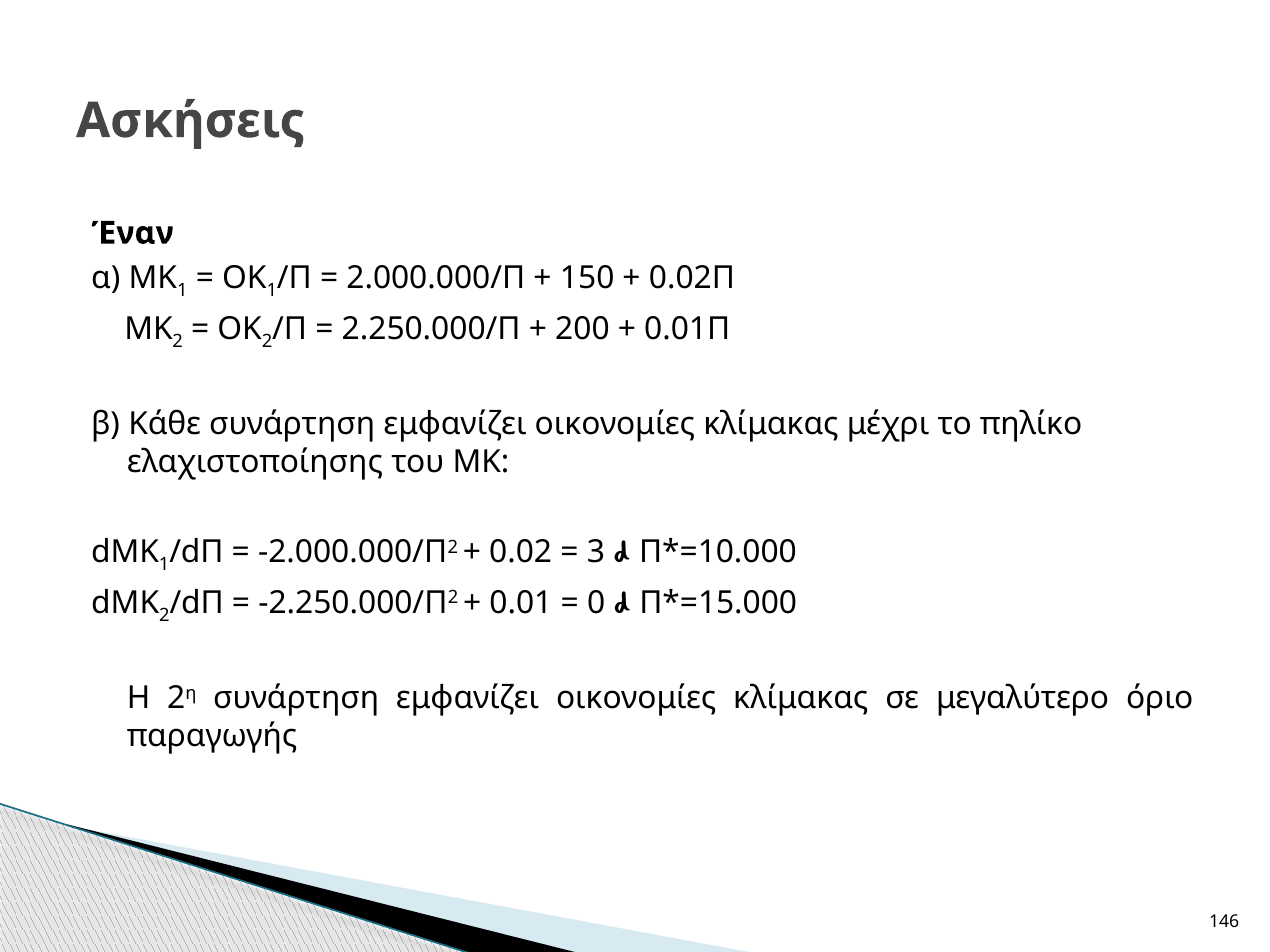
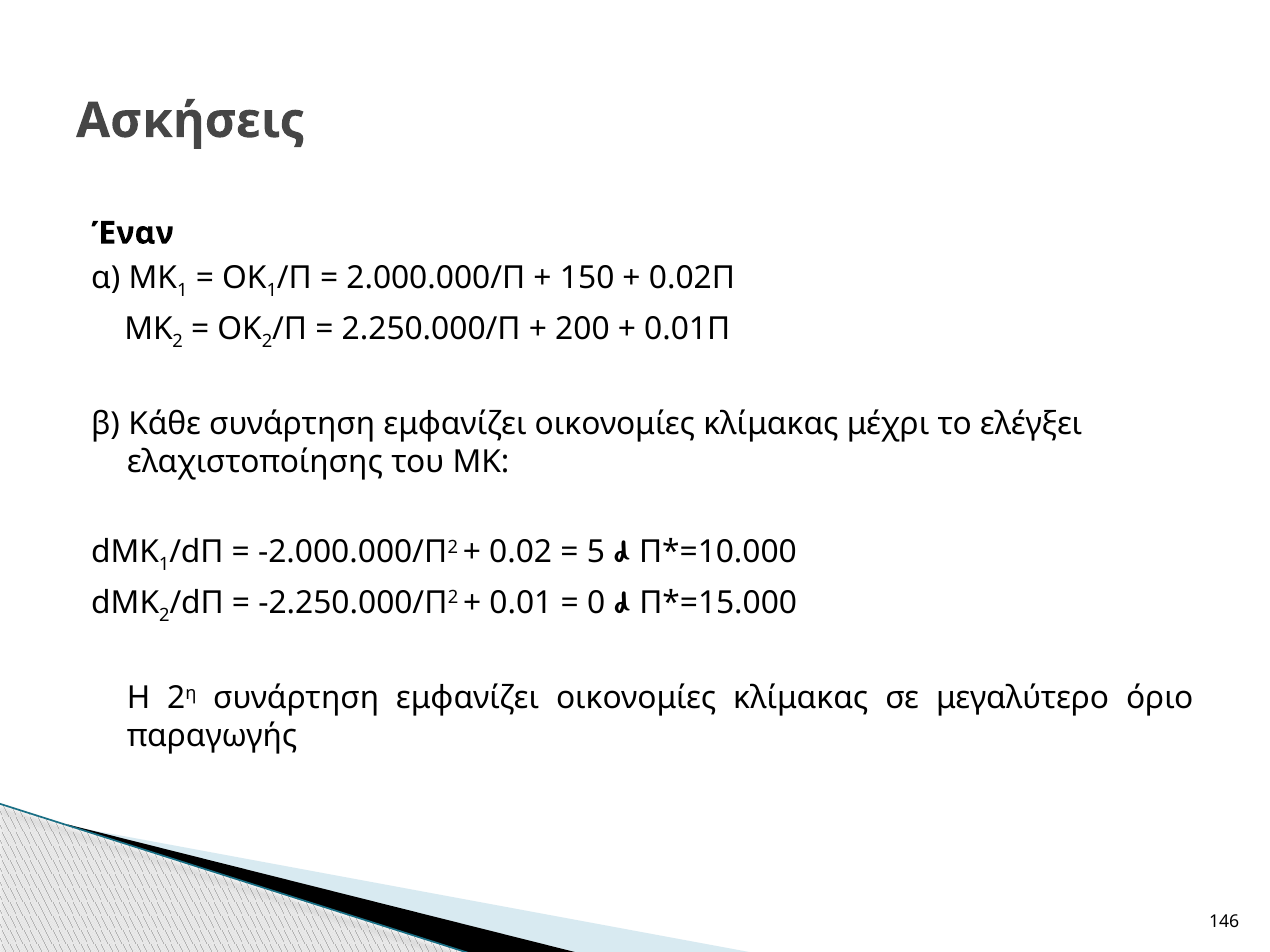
πηλίκο: πηλίκο -> ελέγξει
3: 3 -> 5
